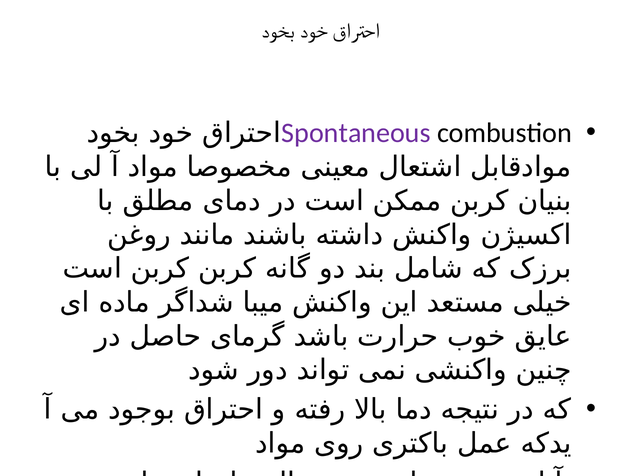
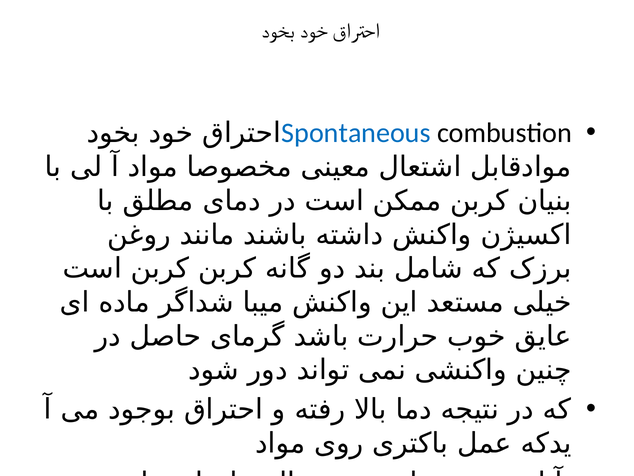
Spontaneous colour: purple -> blue
